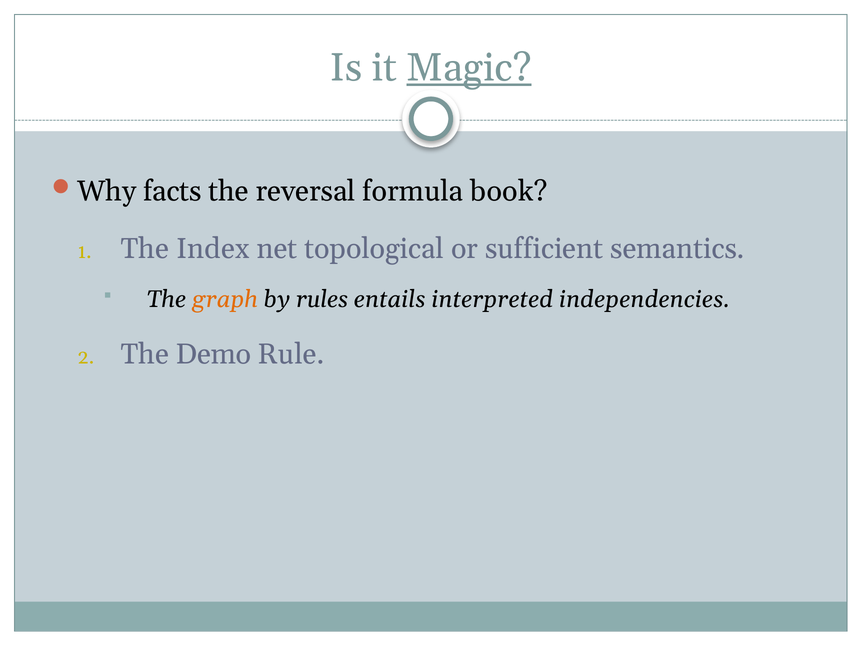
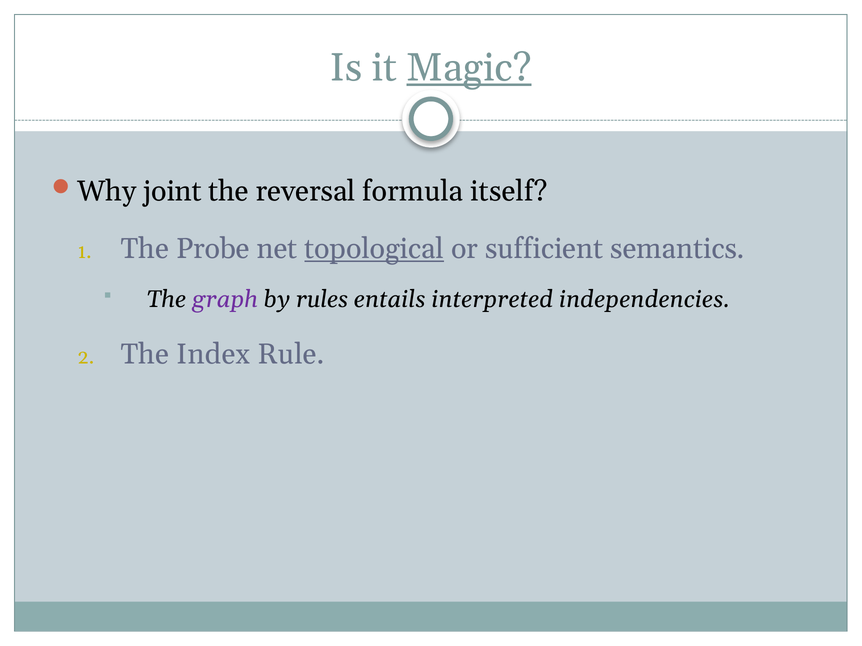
facts: facts -> joint
book: book -> itself
Index: Index -> Probe
topological underline: none -> present
graph colour: orange -> purple
Demo: Demo -> Index
